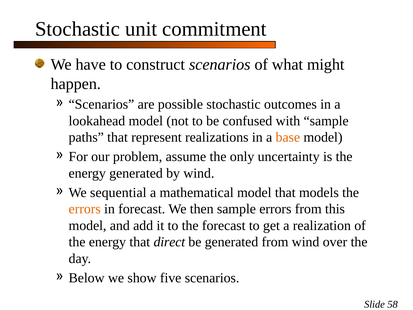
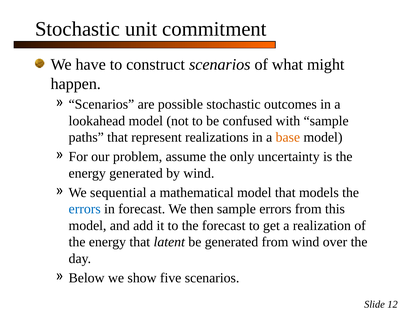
errors at (85, 209) colour: orange -> blue
direct: direct -> latent
58: 58 -> 12
